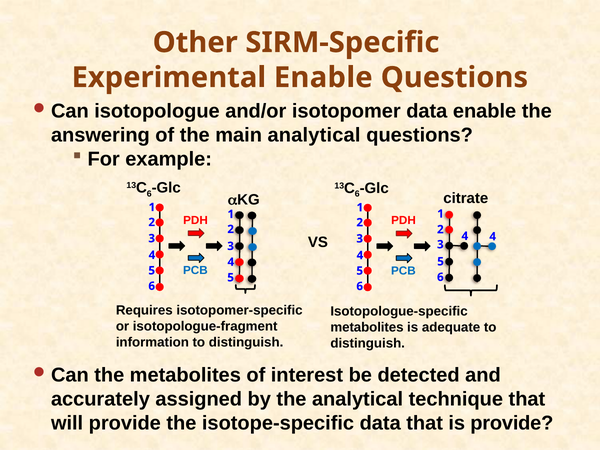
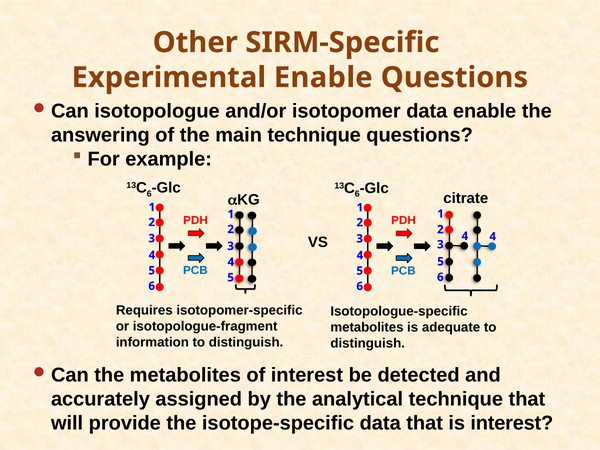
main analytical: analytical -> technique
is provide: provide -> interest
